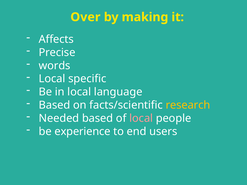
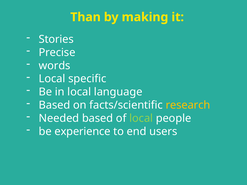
Over: Over -> Than
Affects: Affects -> Stories
local at (141, 118) colour: pink -> light green
